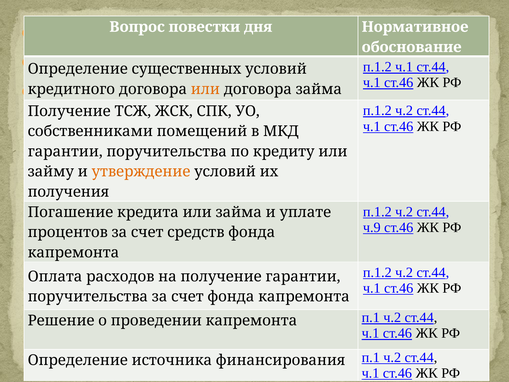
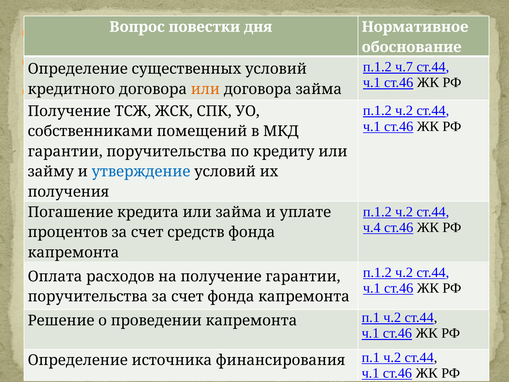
п.1.2 ч.1: ч.1 -> ч.7
утверждение colour: orange -> blue
ч.9: ч.9 -> ч.4
